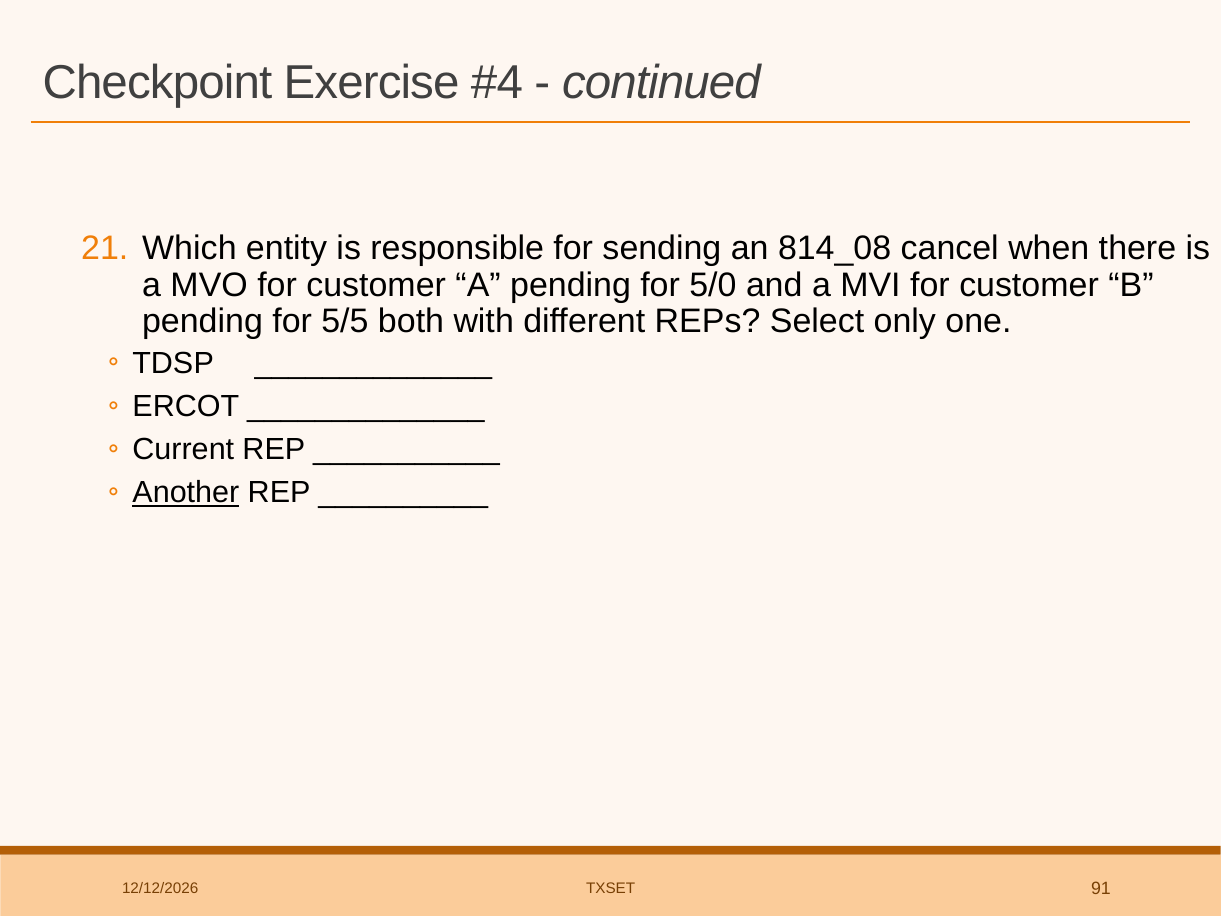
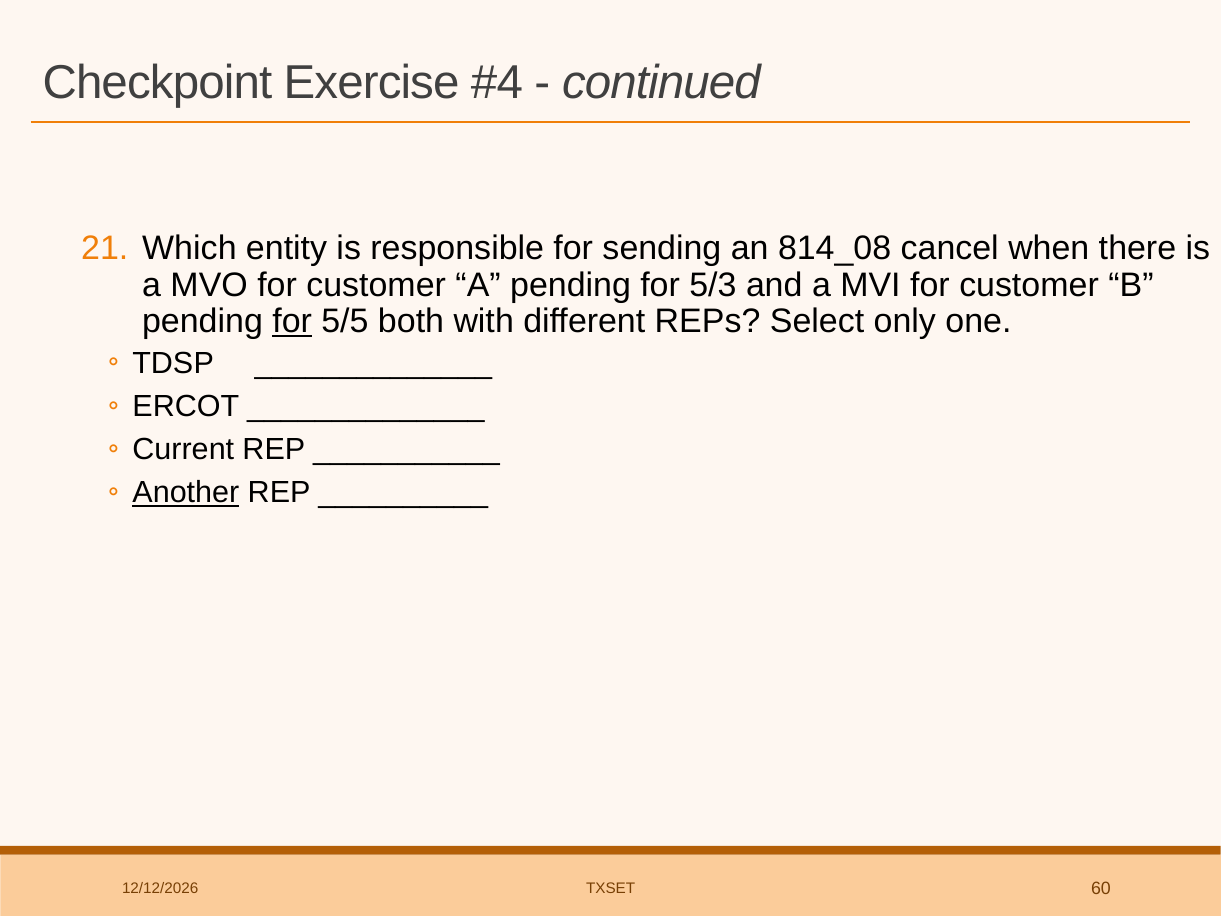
5/0: 5/0 -> 5/3
for at (292, 321) underline: none -> present
91: 91 -> 60
